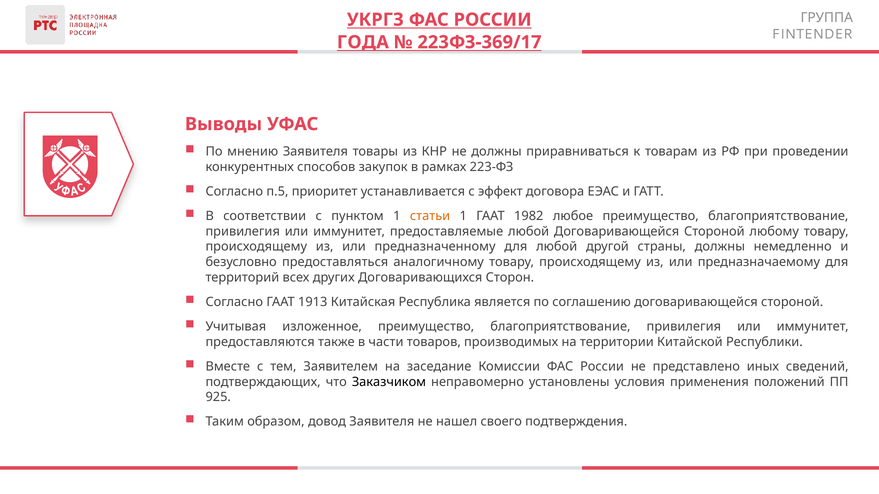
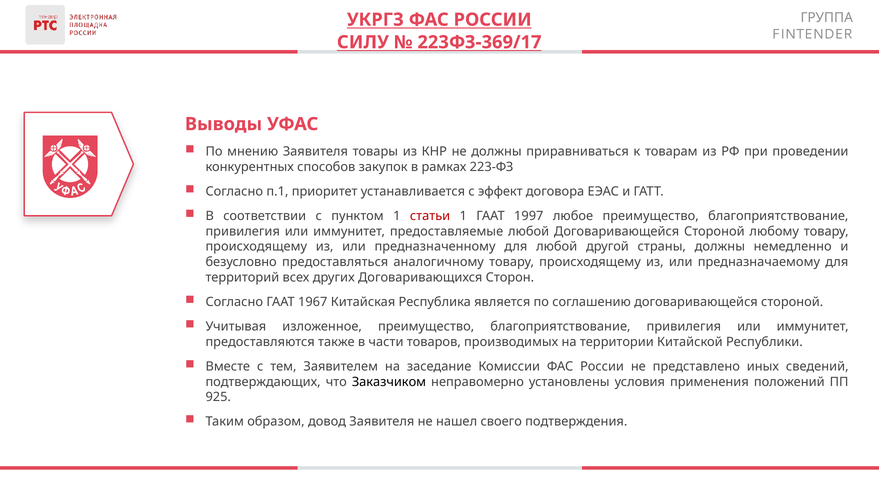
ГОДА: ГОДА -> СИЛУ
п.5: п.5 -> п.1
статьи colour: orange -> red
1982: 1982 -> 1997
1913: 1913 -> 1967
